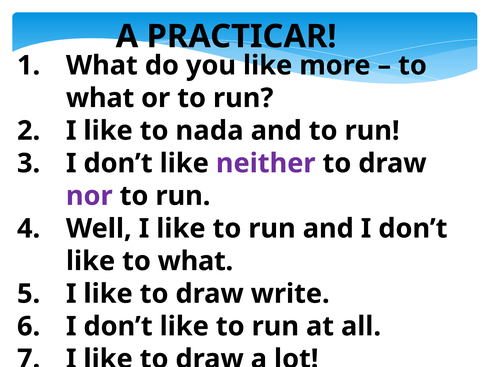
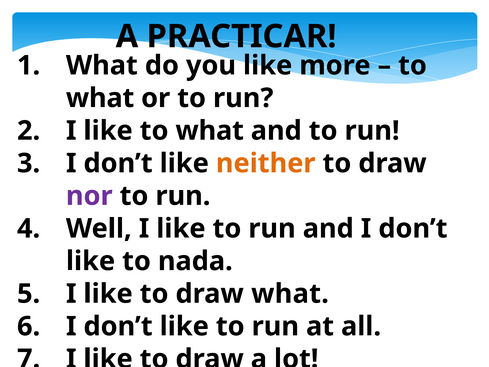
like to nada: nada -> what
neither colour: purple -> orange
like to what: what -> nada
draw write: write -> what
